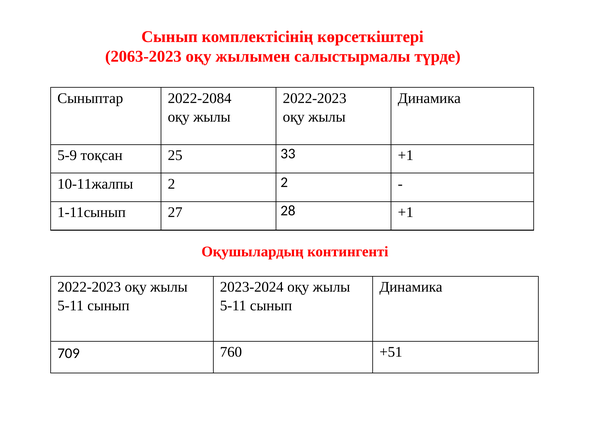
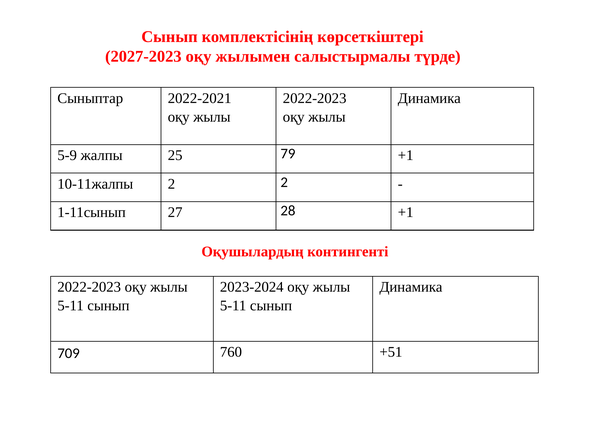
2063-2023: 2063-2023 -> 2027-2023
2022-2084: 2022-2084 -> 2022-2021
тоқсан: тоқсан -> жалпы
33: 33 -> 79
